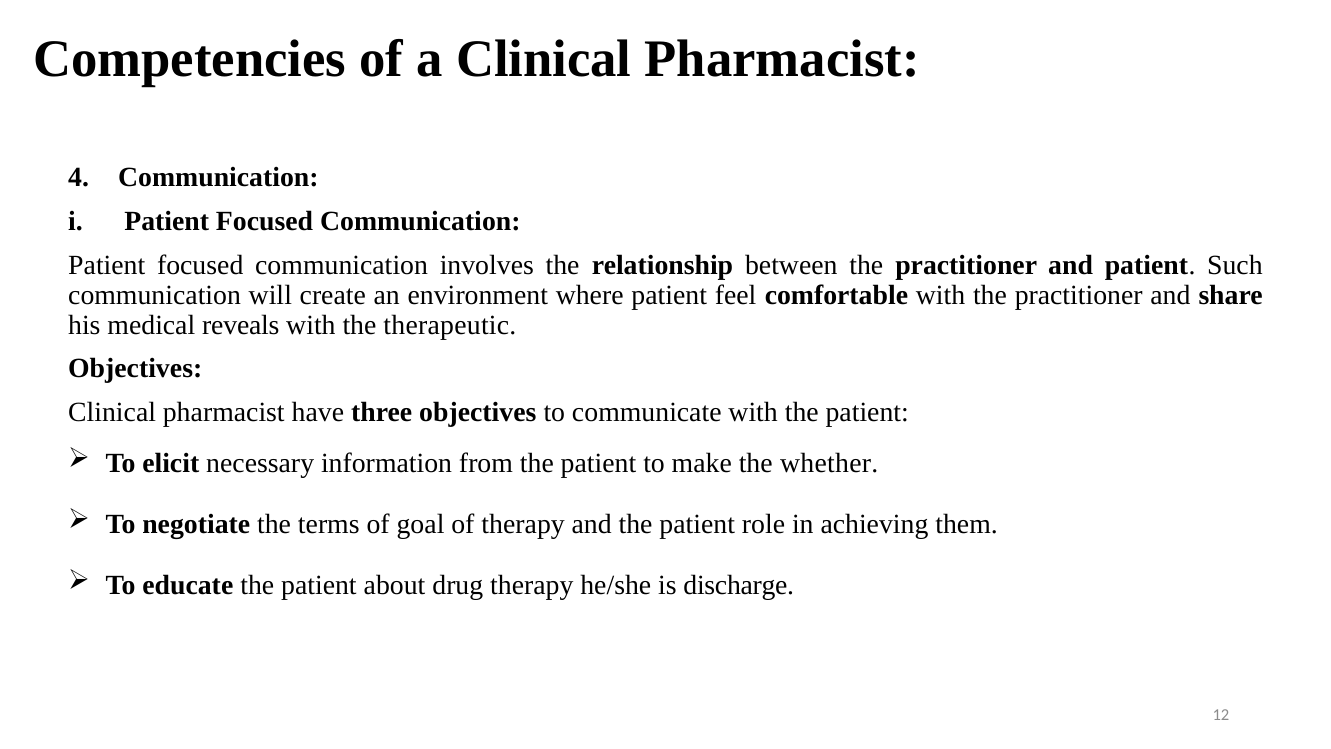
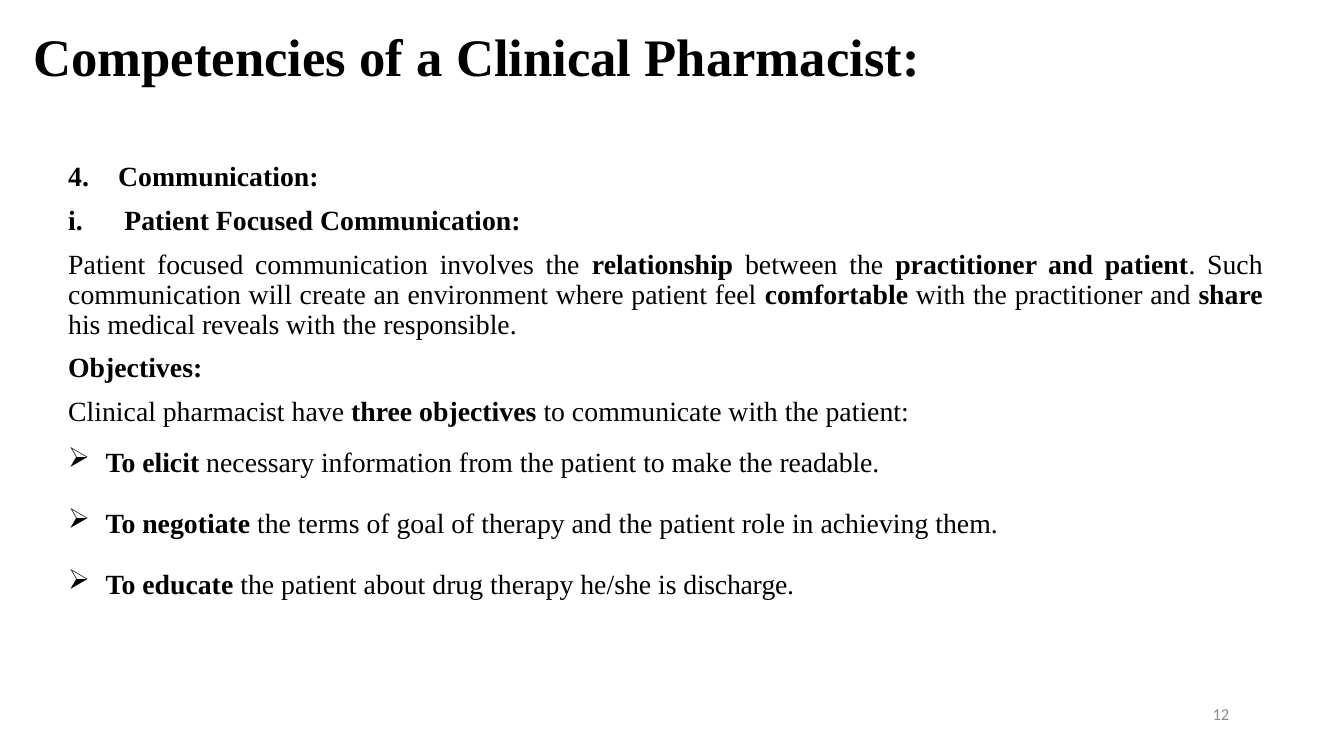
therapeutic: therapeutic -> responsible
whether: whether -> readable
